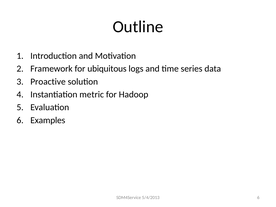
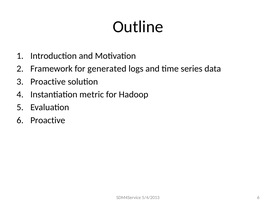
ubiquitous: ubiquitous -> generated
6 Examples: Examples -> Proactive
